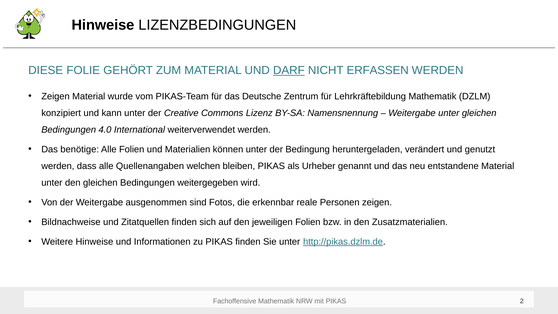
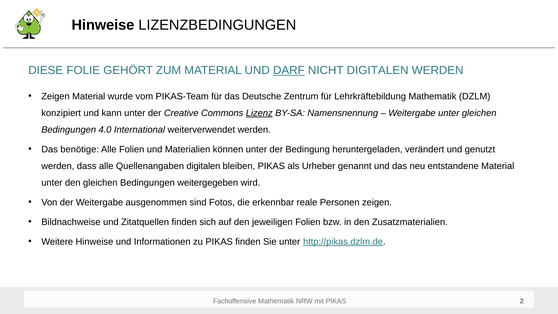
NICHT ERFASSEN: ERFASSEN -> DIGITALEN
Lizenz underline: none -> present
Quellenangaben welchen: welchen -> digitalen
